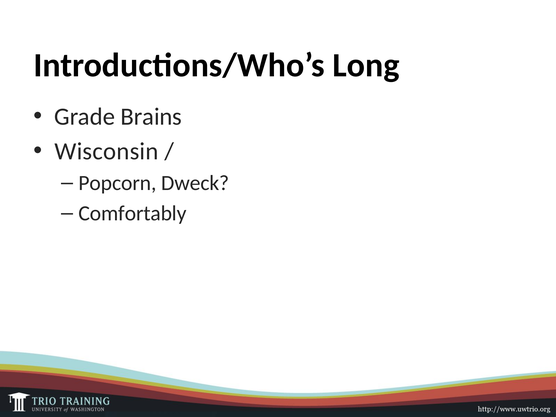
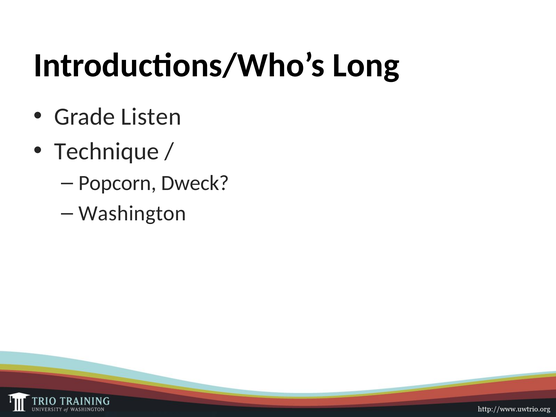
Brains: Brains -> Listen
Wisconsin: Wisconsin -> Technique
Comfortably: Comfortably -> Washington
